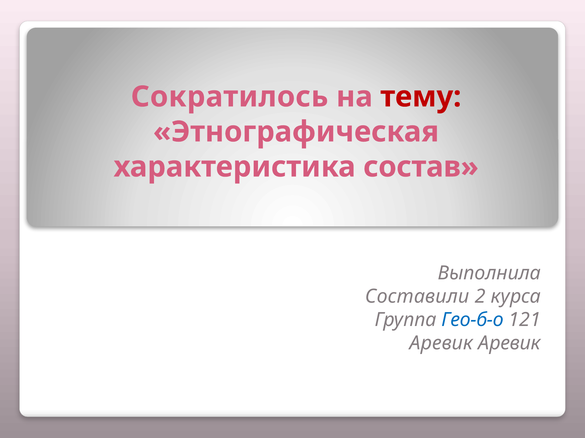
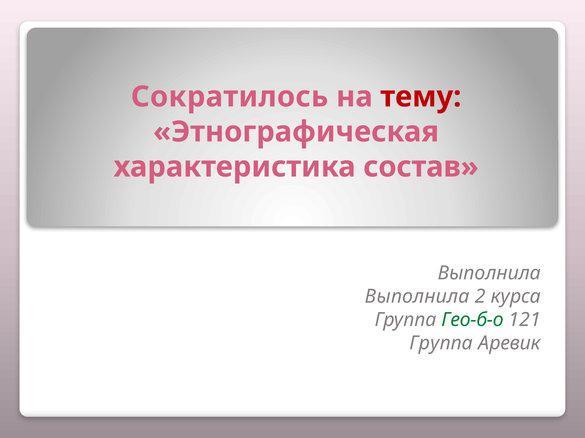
Составили at (417, 297): Составили -> Выполнила
Гео-б-о colour: blue -> green
Аревик at (441, 344): Аревик -> Группа
